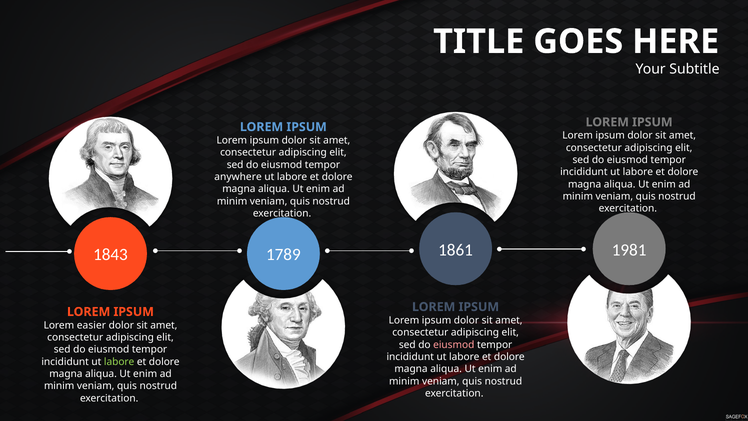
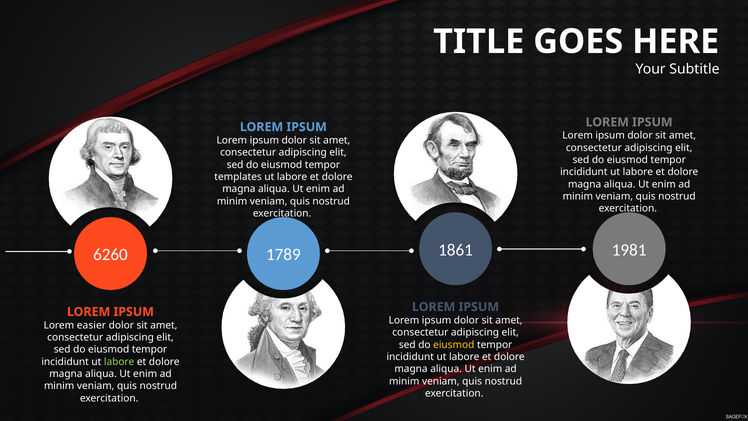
anywhere: anywhere -> templates
1843: 1843 -> 6260
eiusmod at (454, 344) colour: pink -> yellow
